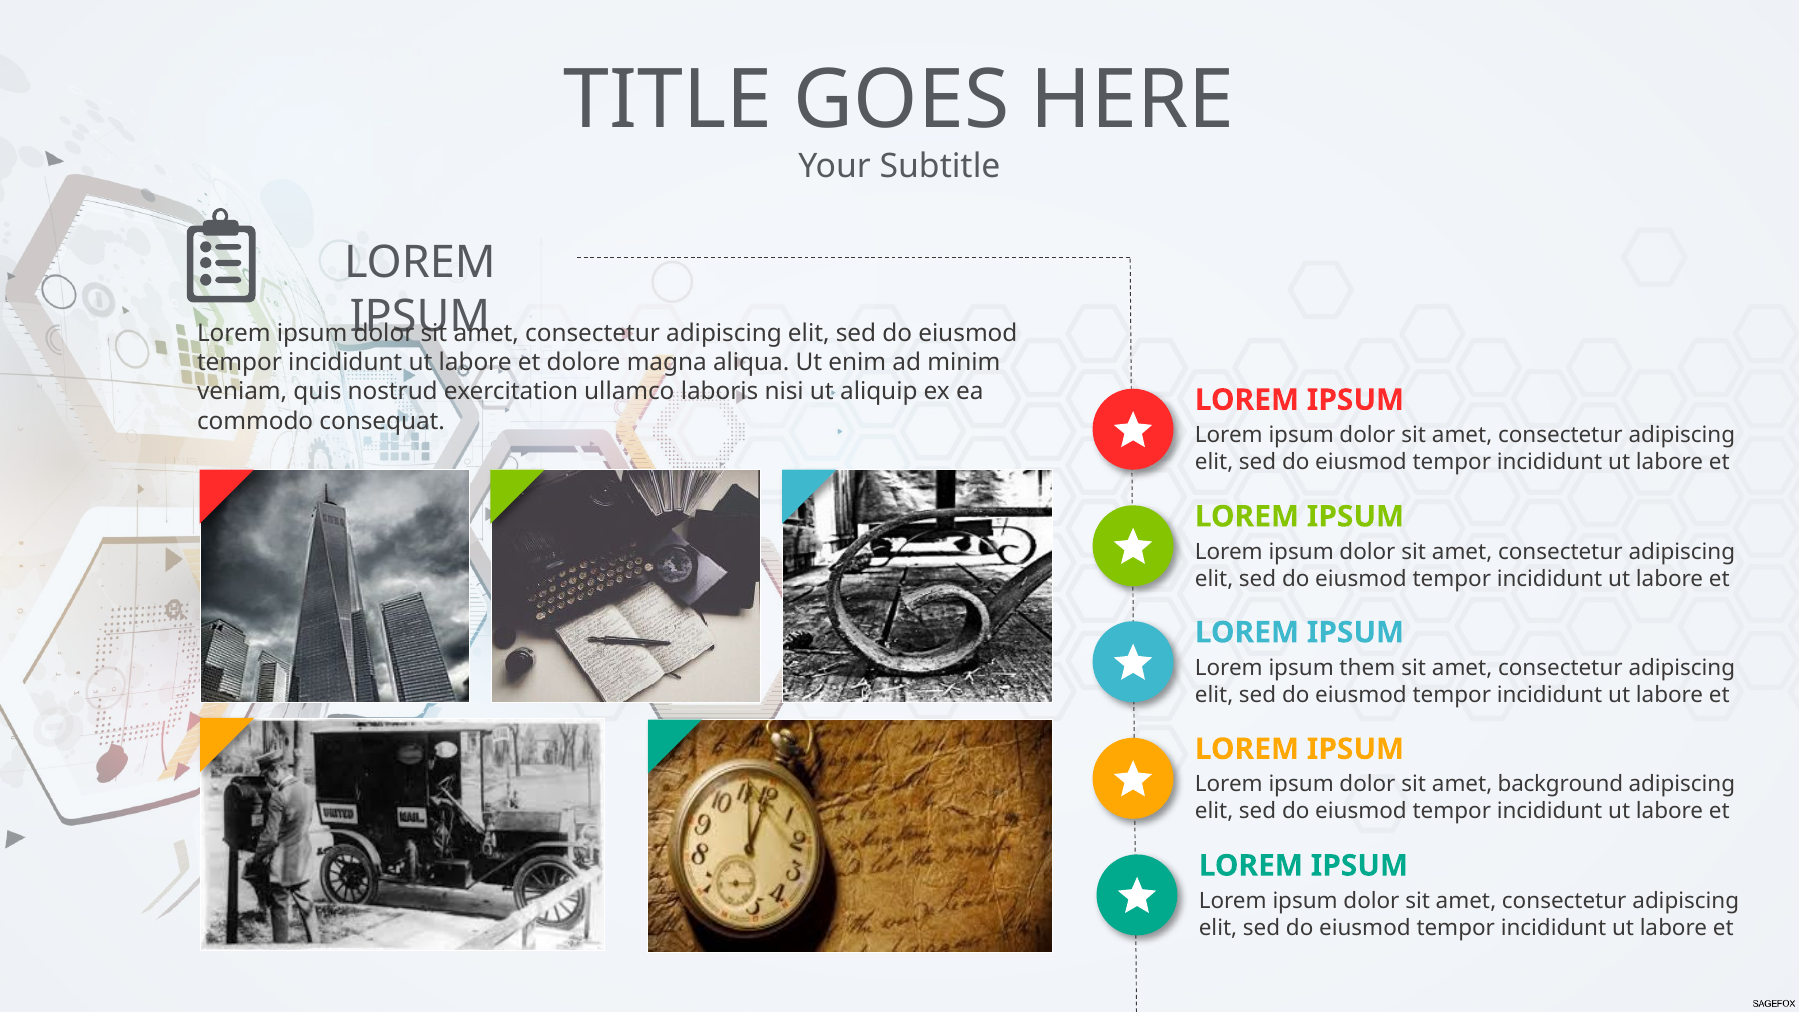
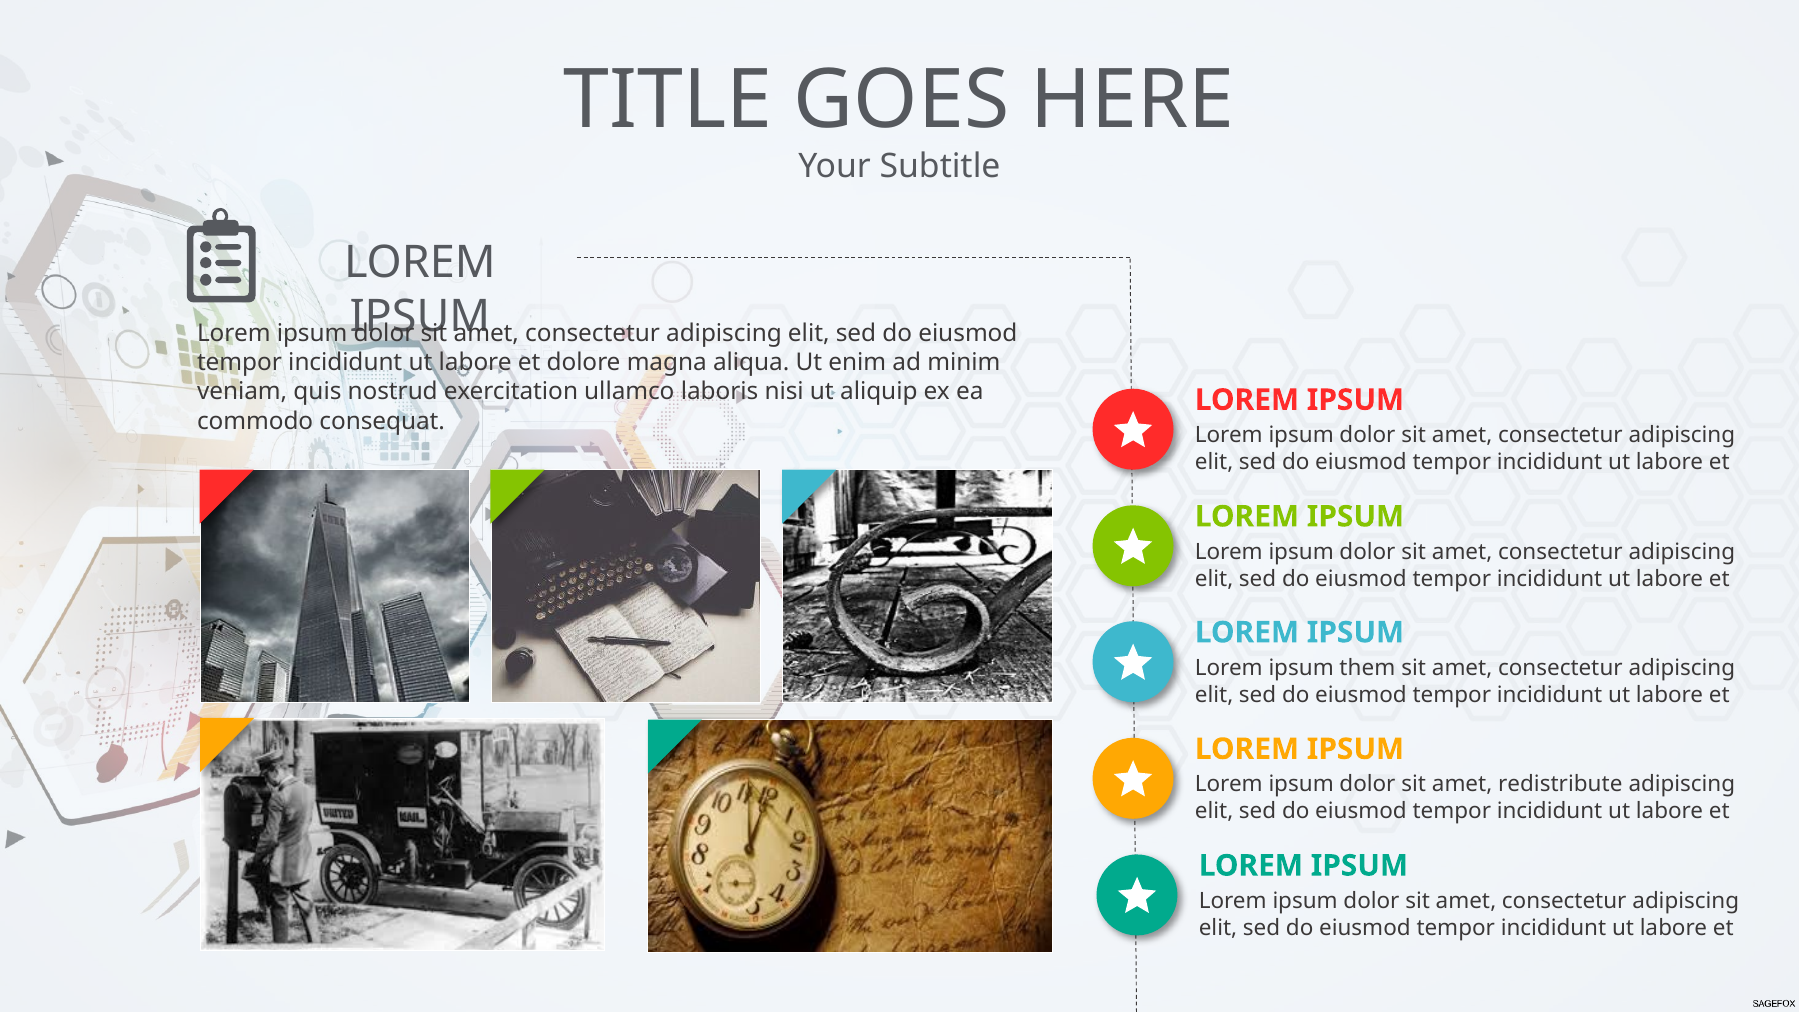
background: background -> redistribute
